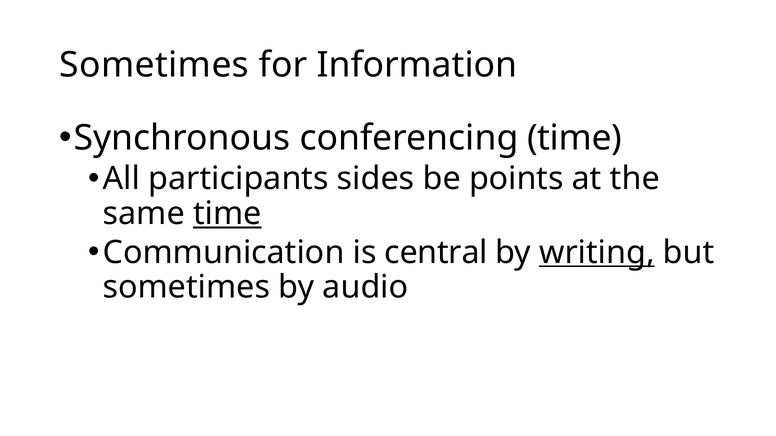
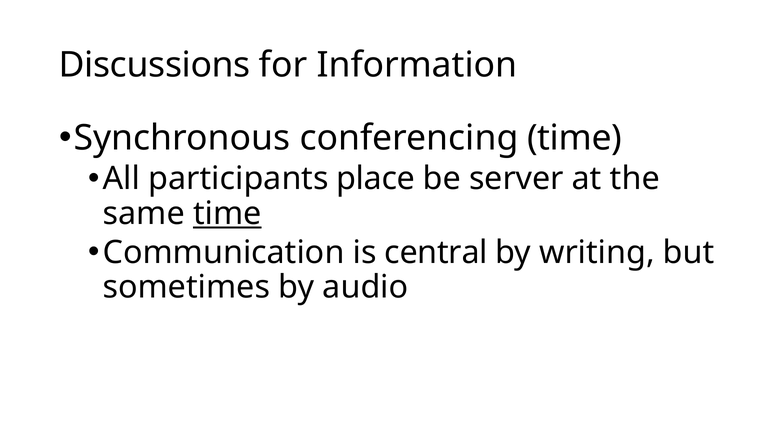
Sometimes at (154, 65): Sometimes -> Discussions
sides: sides -> place
points: points -> server
writing underline: present -> none
